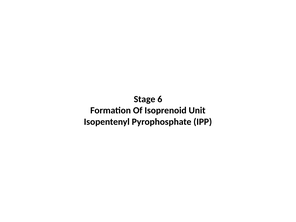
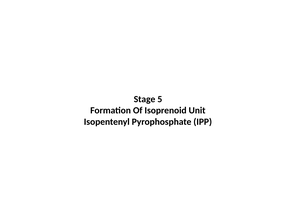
6: 6 -> 5
